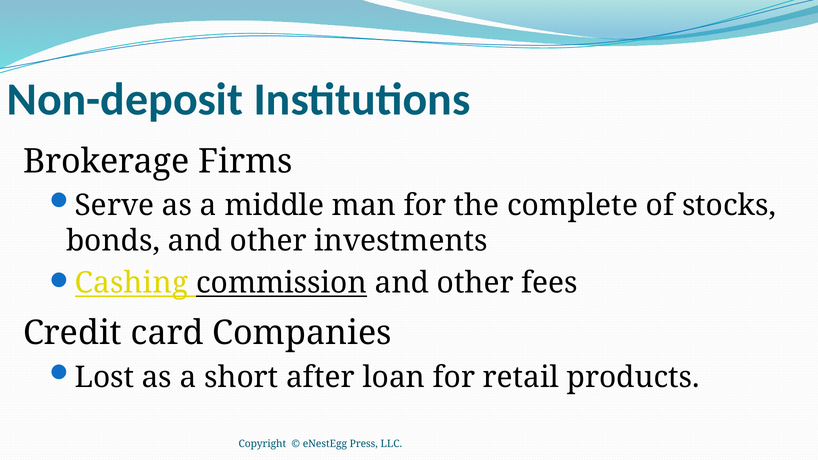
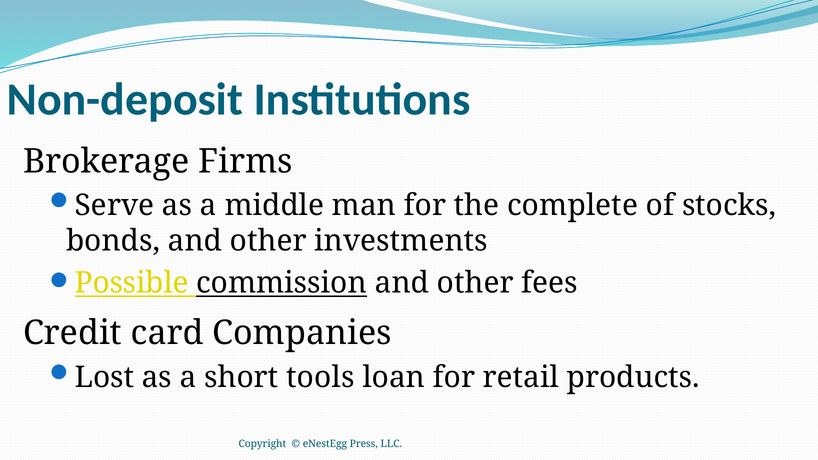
Cashing: Cashing -> Possible
after: after -> tools
